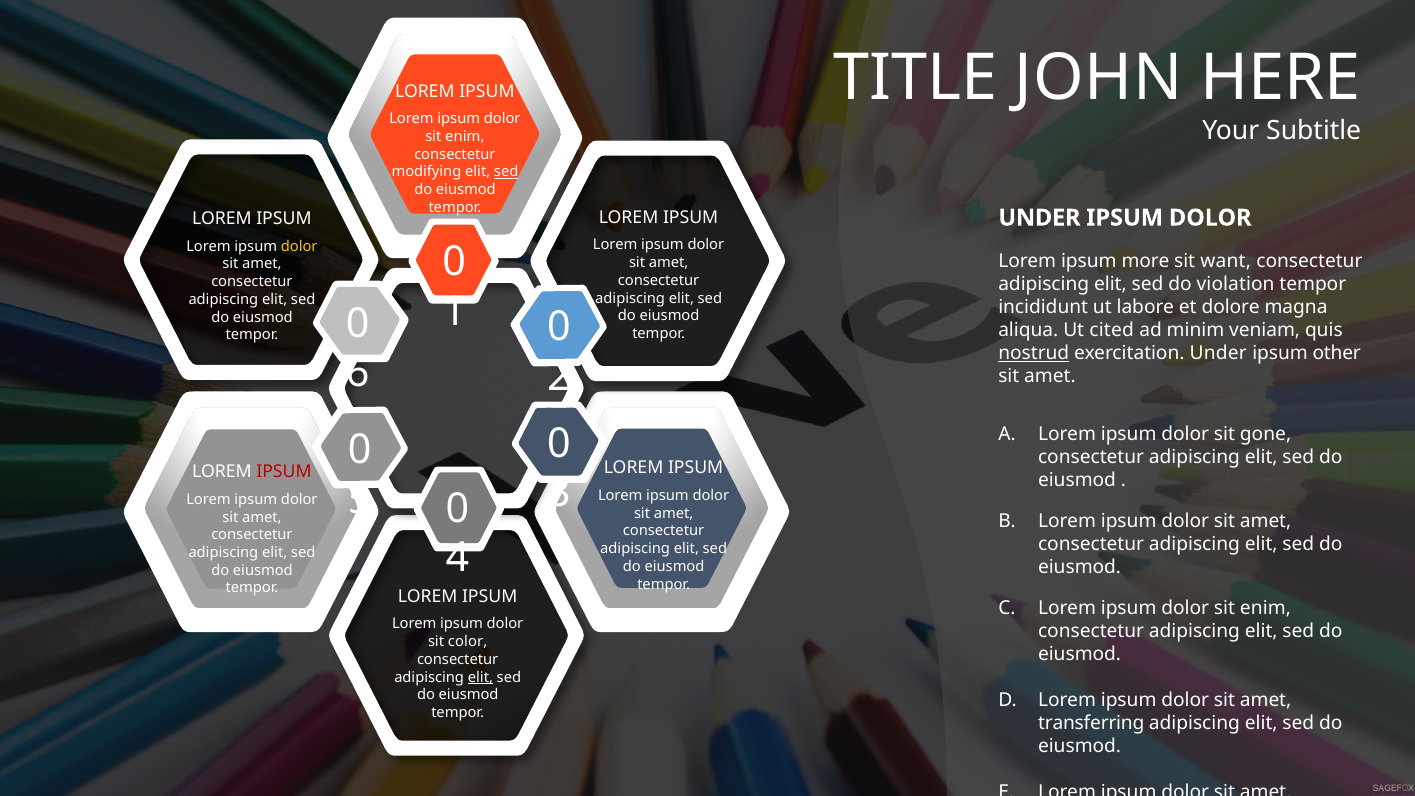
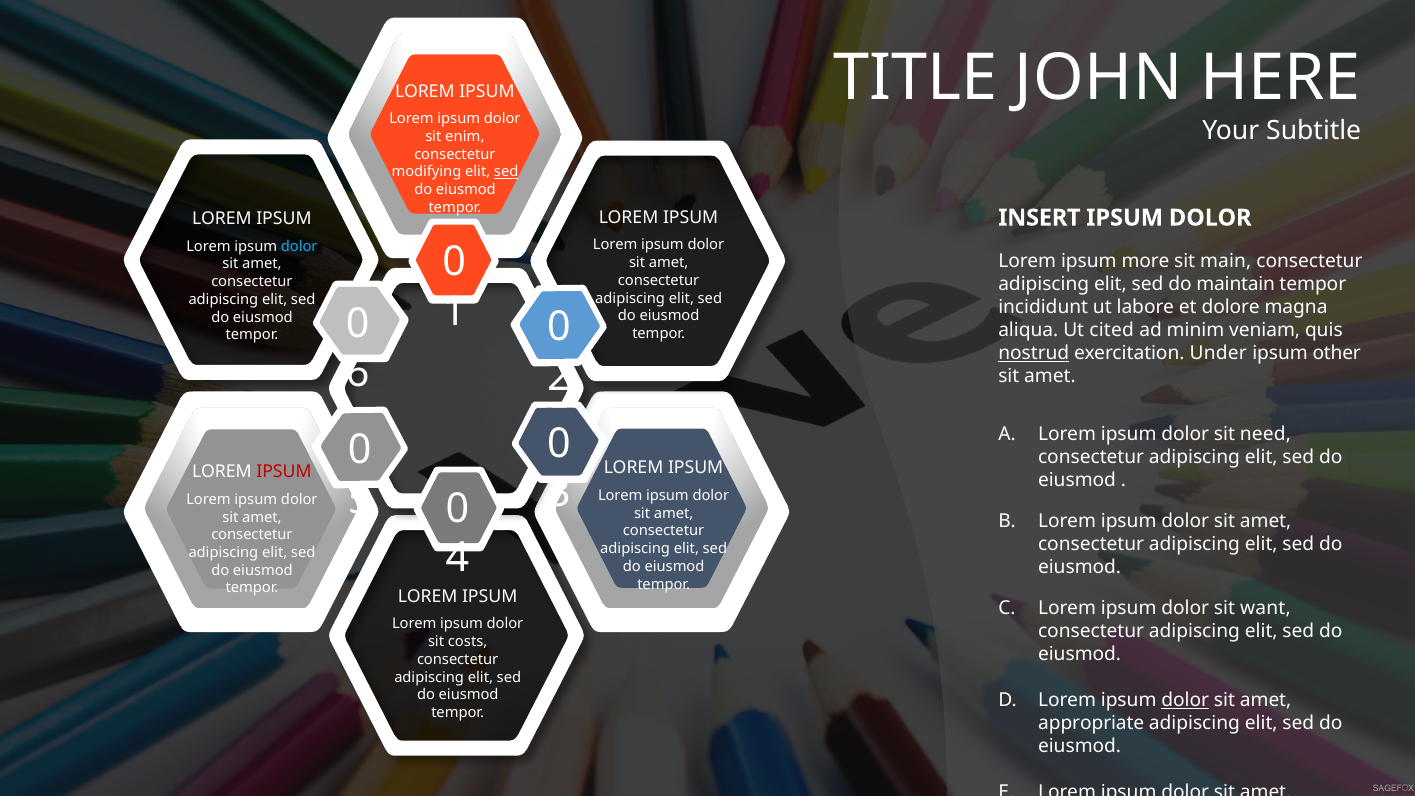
UNDER at (1039, 218): UNDER -> INSERT
dolor at (299, 246) colour: yellow -> light blue
want: want -> main
violation: violation -> maintain
gone: gone -> need
enim at (1265, 608): enim -> want
color: color -> costs
elit at (480, 677) underline: present -> none
dolor at (1185, 700) underline: none -> present
transferring: transferring -> appropriate
